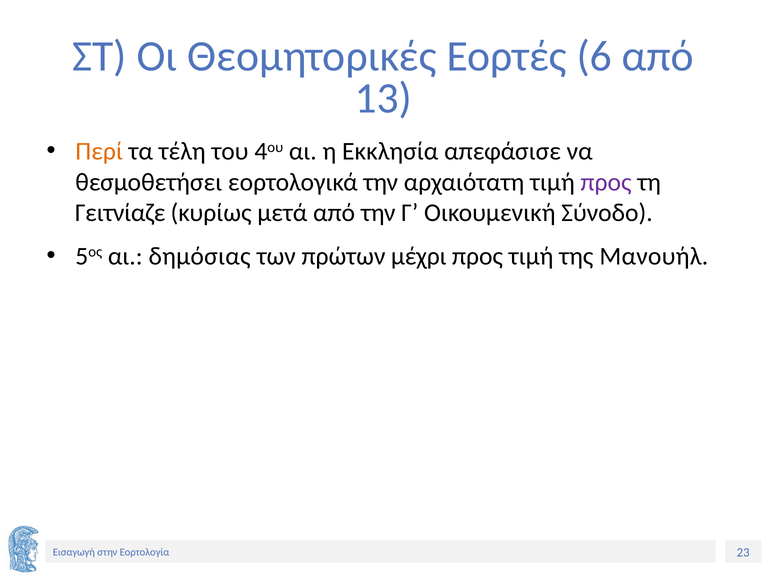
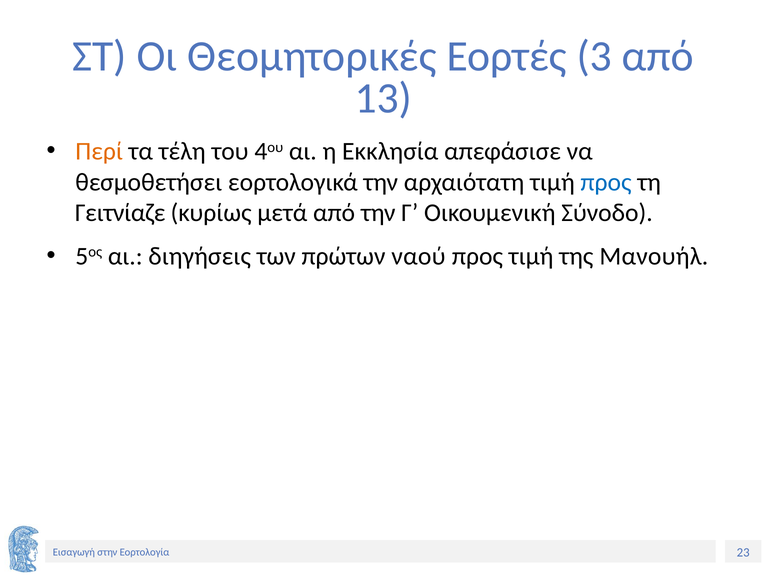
6: 6 -> 3
προς at (606, 182) colour: purple -> blue
δημόσιας: δημόσιας -> διηγήσεις
μέχρι: μέχρι -> ναού
